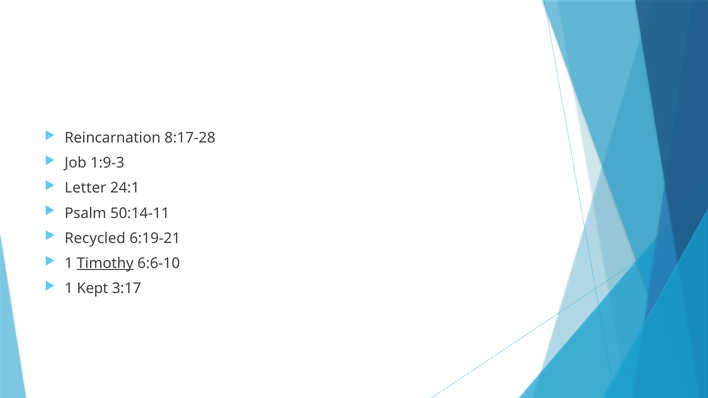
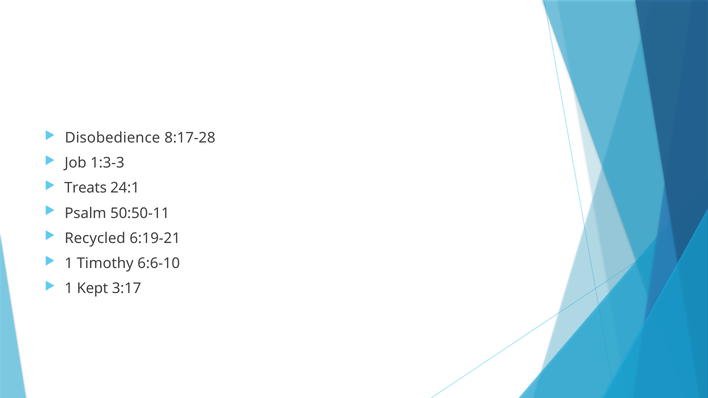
Reincarnation: Reincarnation -> Disobedience
1:9-3: 1:9-3 -> 1:3-3
Letter: Letter -> Treats
50:14-11: 50:14-11 -> 50:50-11
Timothy underline: present -> none
